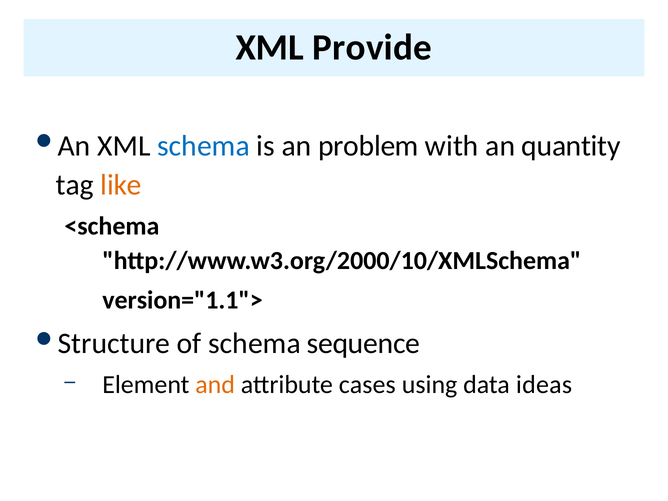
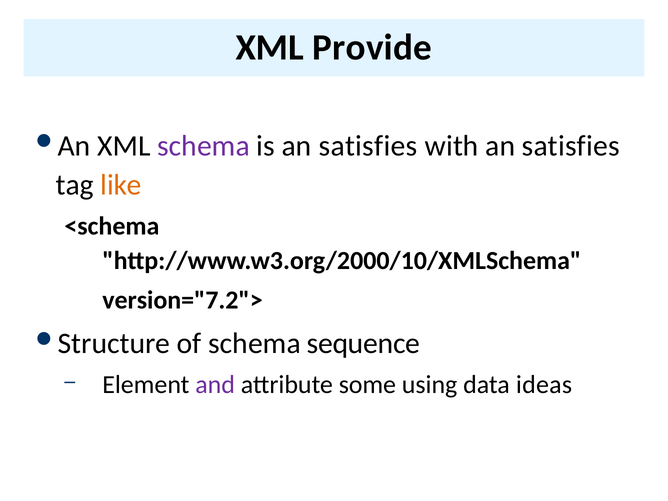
schema at (204, 146) colour: blue -> purple
is an problem: problem -> satisfies
with an quantity: quantity -> satisfies
version="1.1">: version="1.1"> -> version="7.2">
and colour: orange -> purple
cases: cases -> some
